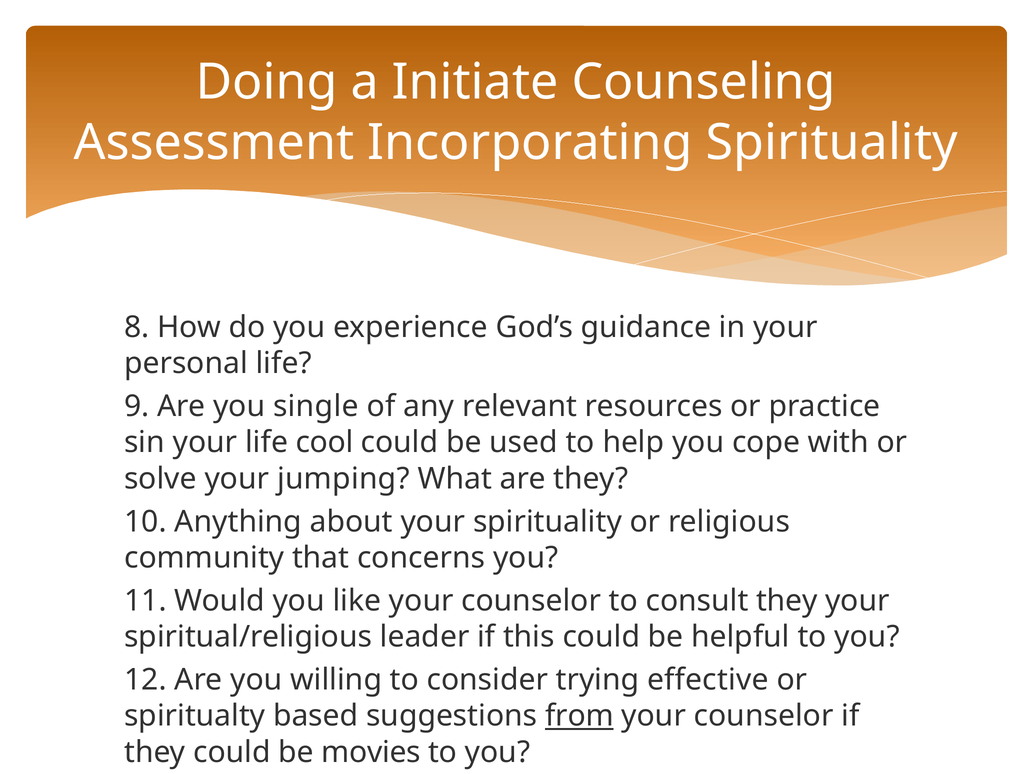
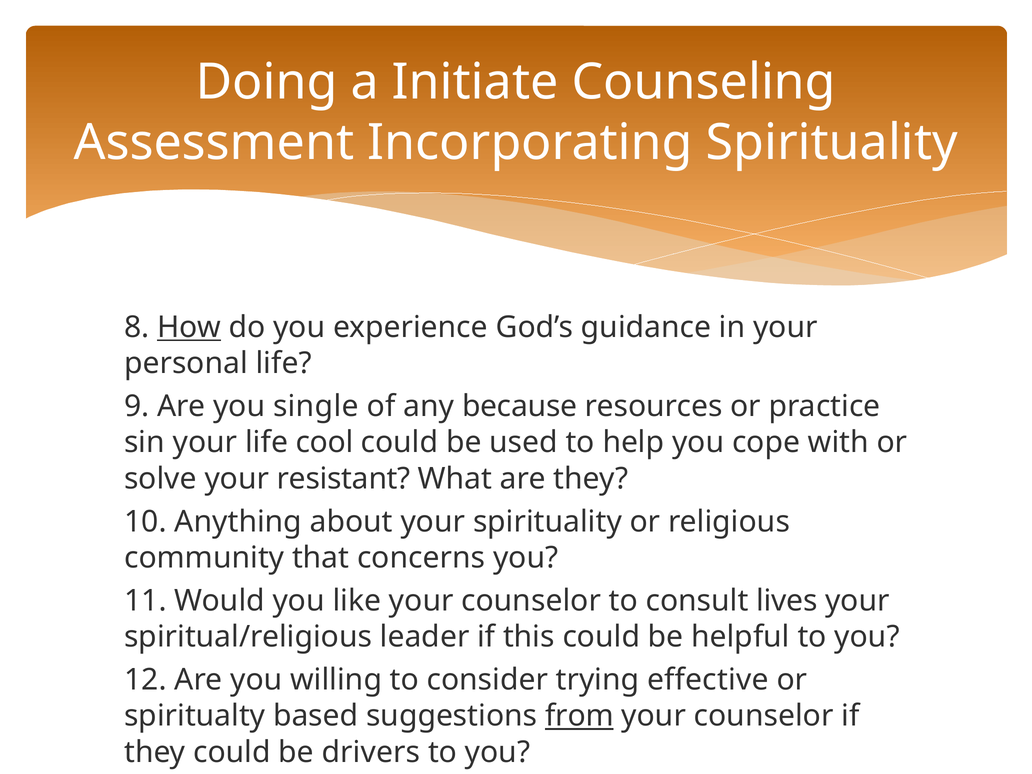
How underline: none -> present
relevant: relevant -> because
jumping: jumping -> resistant
consult they: they -> lives
movies: movies -> drivers
